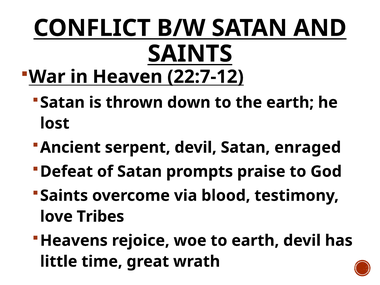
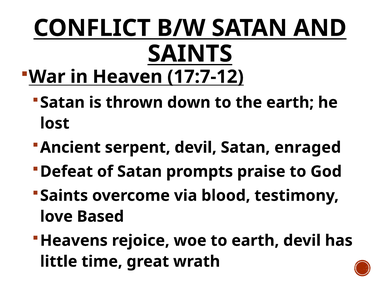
22:7-12: 22:7-12 -> 17:7-12
Tribes: Tribes -> Based
